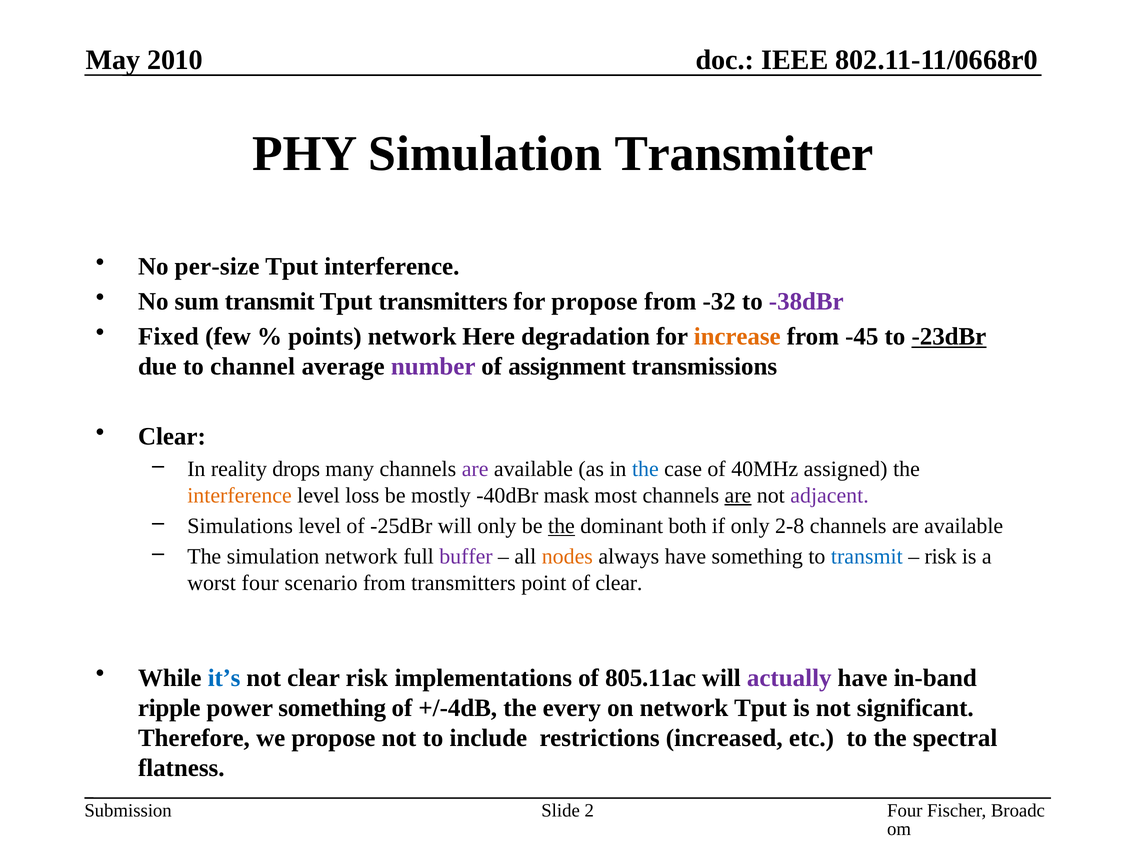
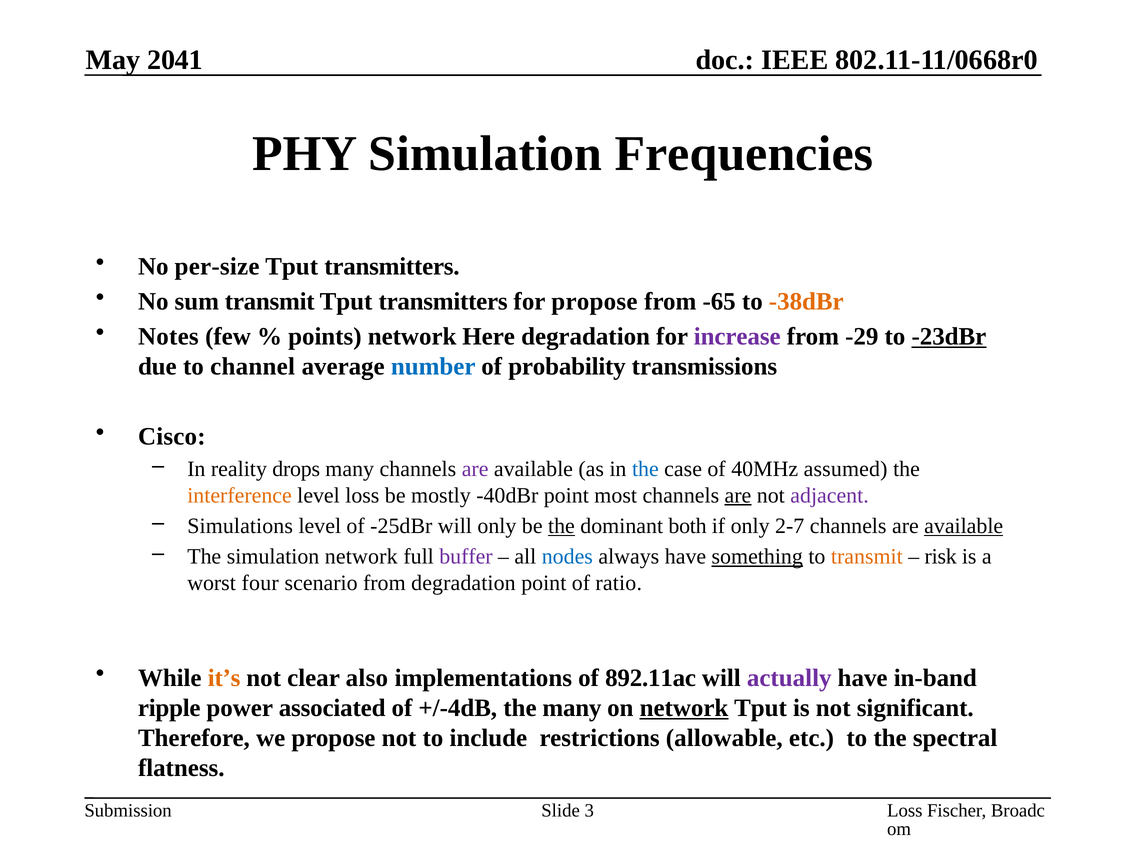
2010: 2010 -> 2041
Transmitter: Transmitter -> Frequencies
interference at (392, 266): interference -> transmitters
-32: -32 -> -65
-38dBr colour: purple -> orange
Fixed: Fixed -> Notes
increase colour: orange -> purple
-45: -45 -> -29
number colour: purple -> blue
assignment: assignment -> probability
Clear at (172, 436): Clear -> Cisco
assigned: assigned -> assumed
-40dBr mask: mask -> point
2-8: 2-8 -> 2-7
available at (964, 526) underline: none -> present
nodes colour: orange -> blue
something at (757, 556) underline: none -> present
transmit at (867, 556) colour: blue -> orange
from transmitters: transmitters -> degradation
of clear: clear -> ratio
it’s colour: blue -> orange
clear risk: risk -> also
805.11ac: 805.11ac -> 892.11ac
power something: something -> associated
the every: every -> many
network at (684, 707) underline: none -> present
increased: increased -> allowable
Four at (905, 810): Four -> Loss
2: 2 -> 3
